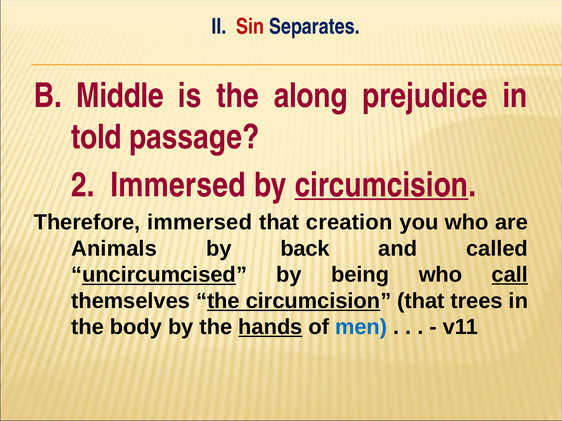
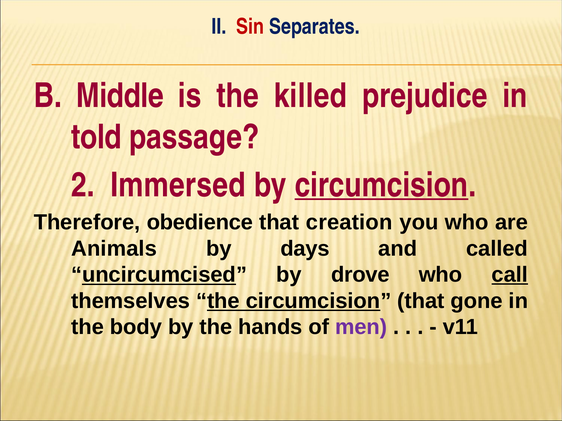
along: along -> killed
Therefore immersed: immersed -> obedience
back: back -> days
being: being -> drove
trees: trees -> gone
hands underline: present -> none
men colour: blue -> purple
